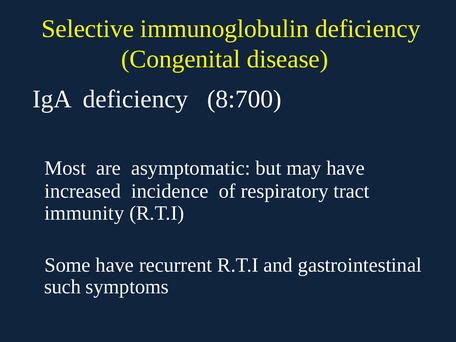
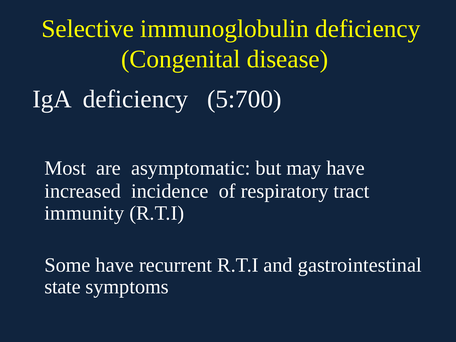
8:700: 8:700 -> 5:700
such: such -> state
